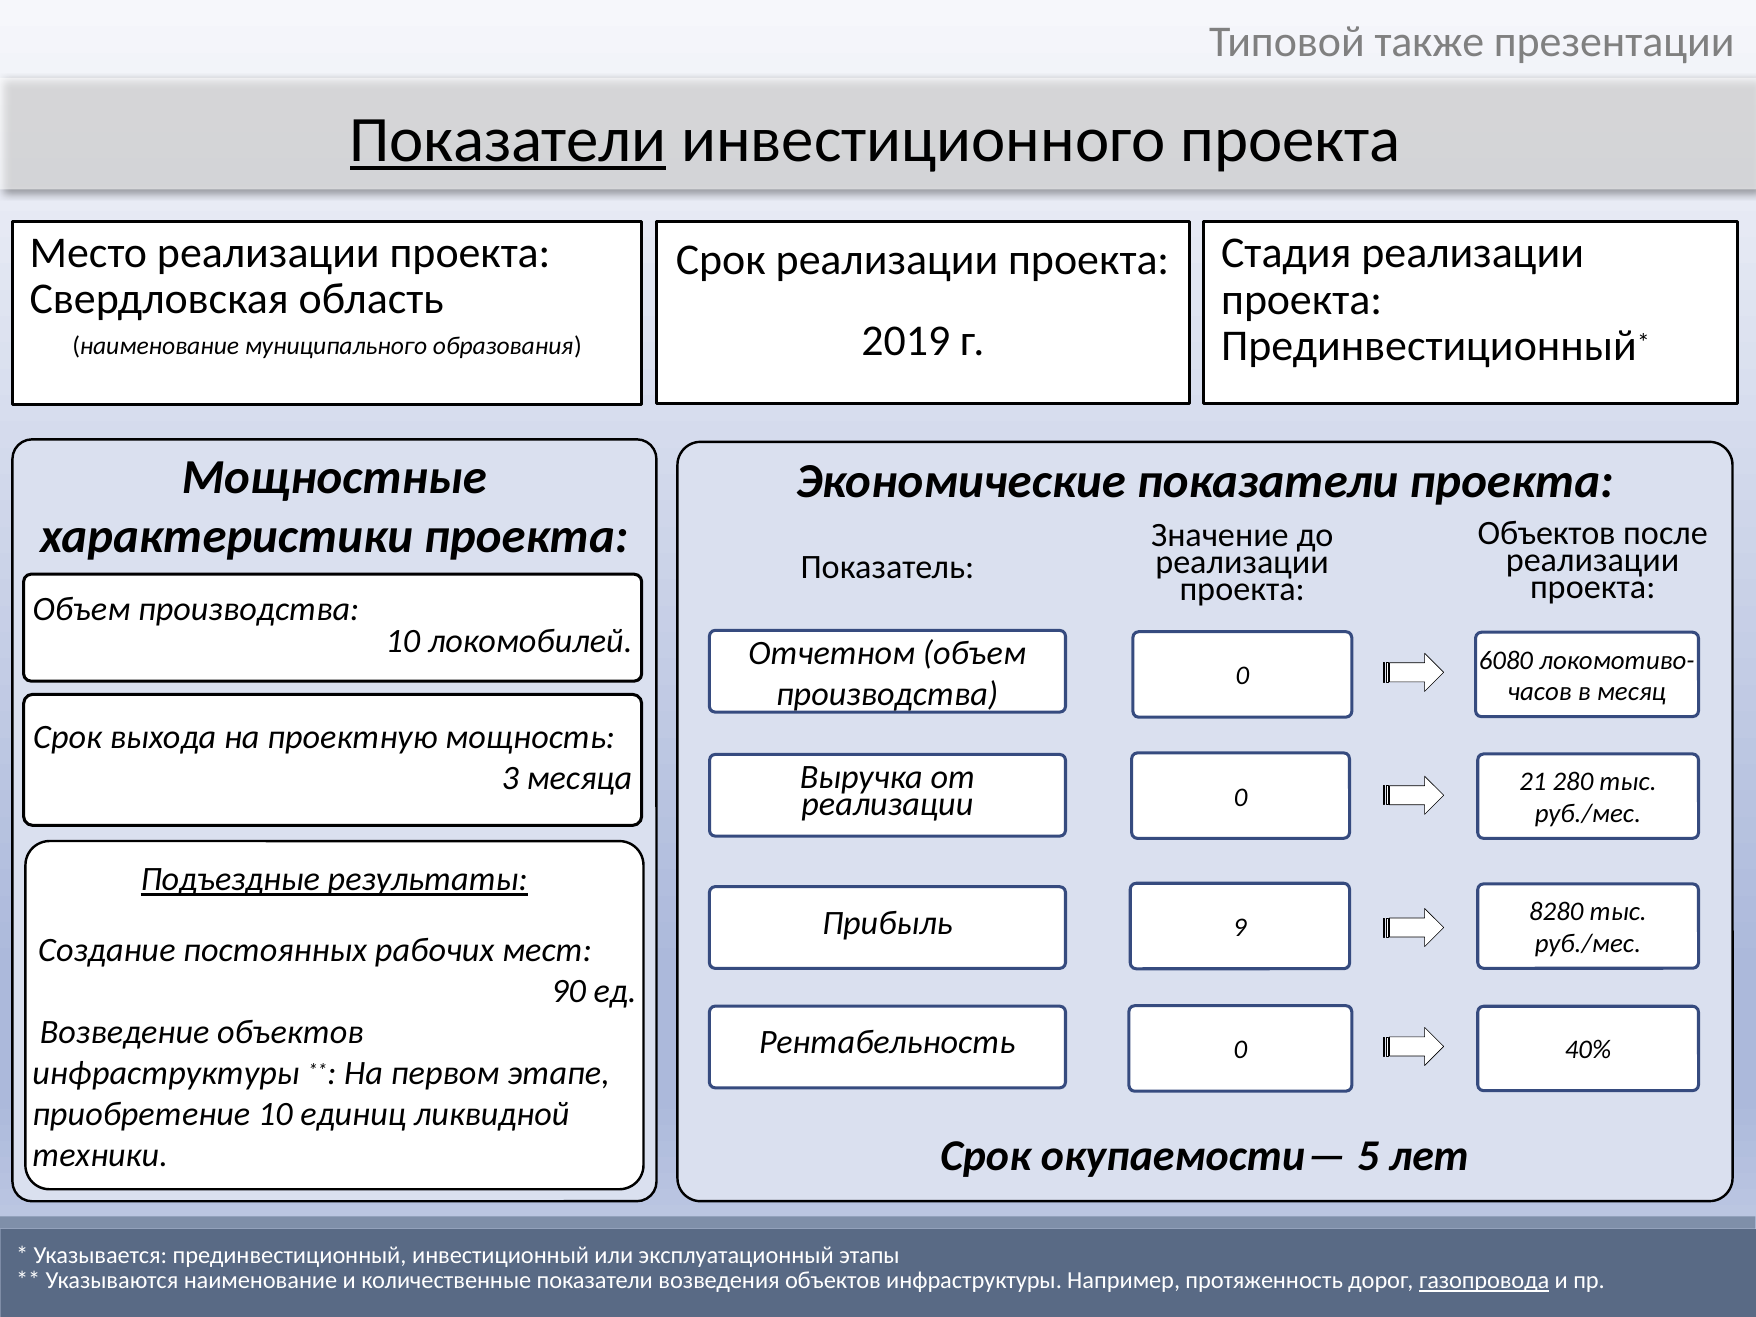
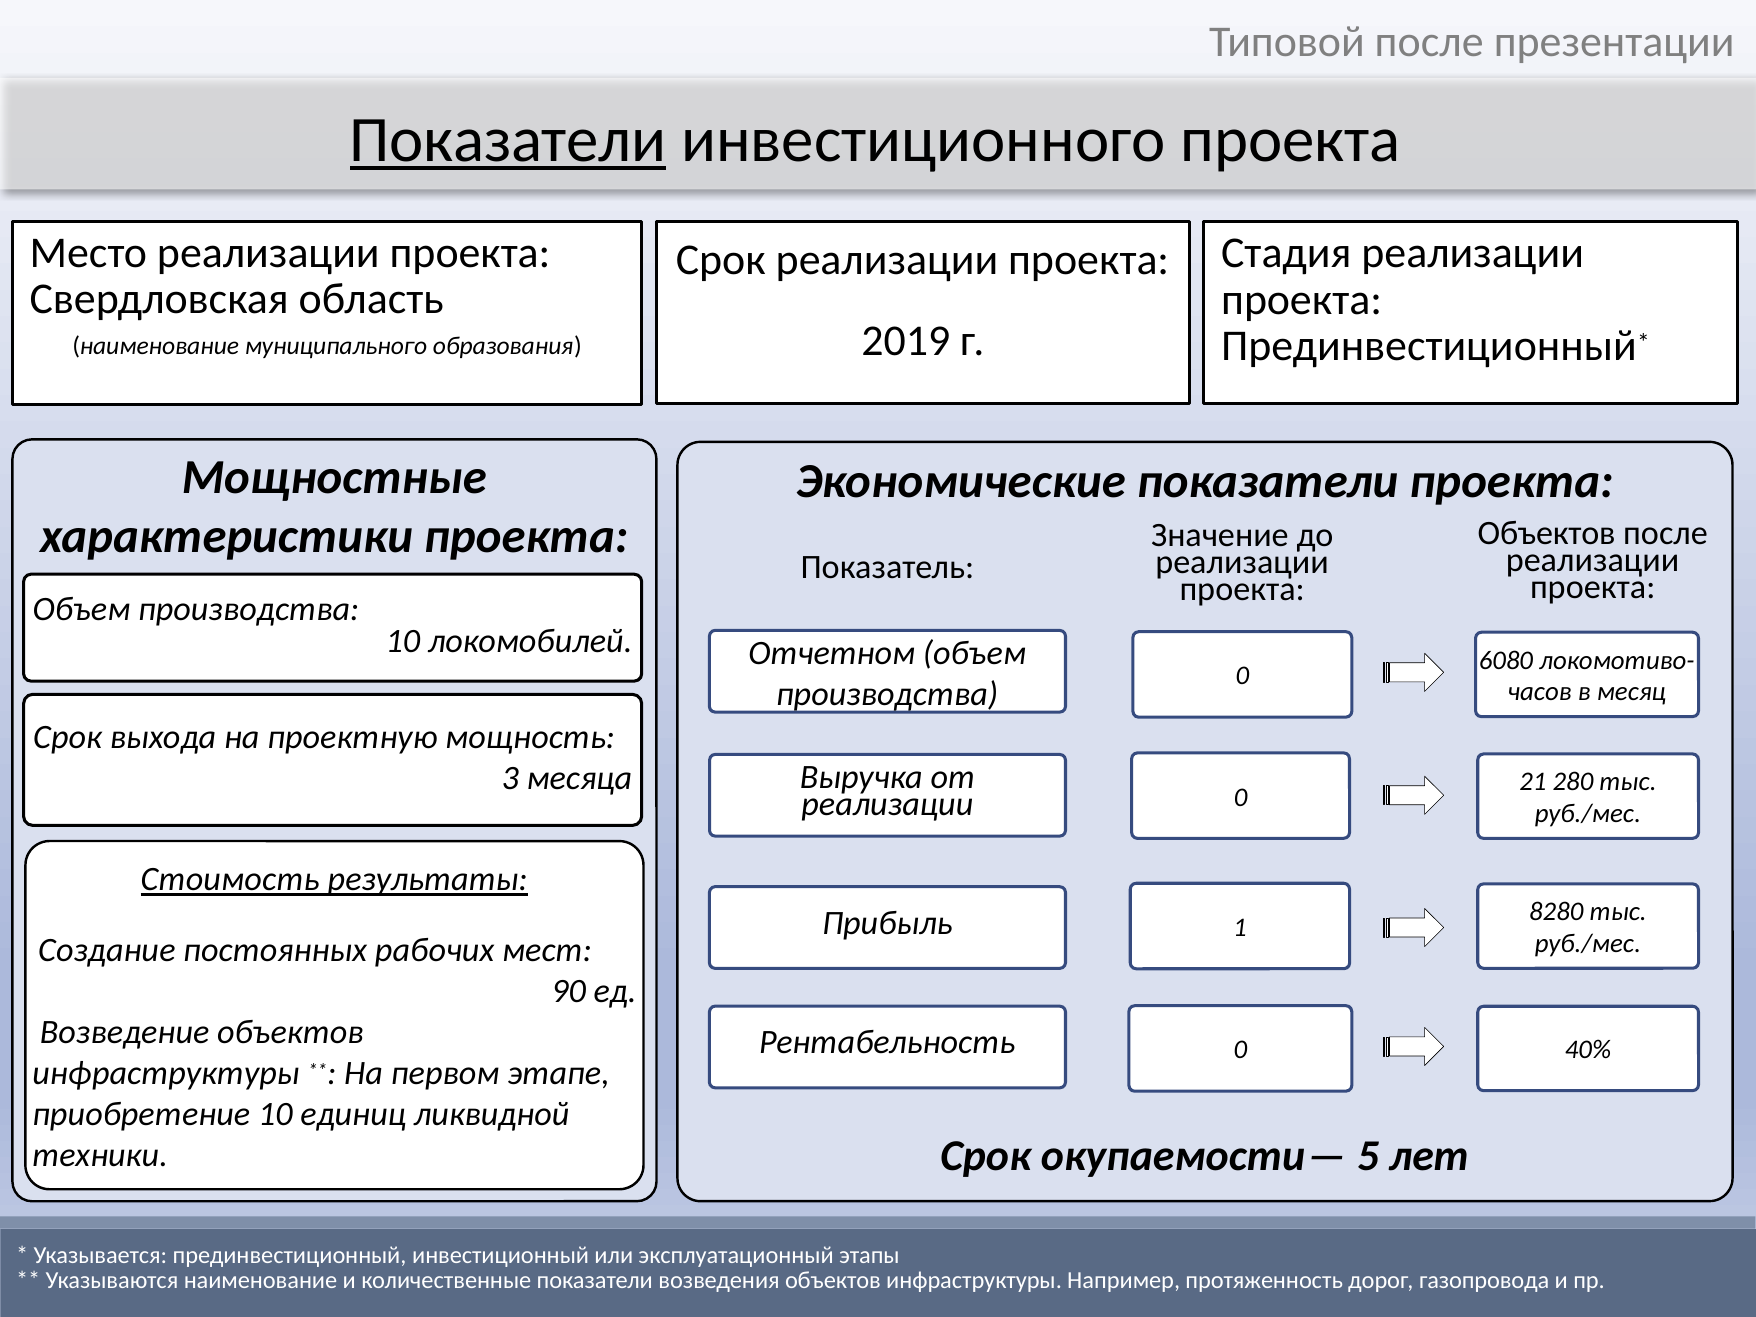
Типовой также: также -> после
Подъездные: Подъездные -> Стоимость
9: 9 -> 1
газопровода underline: present -> none
